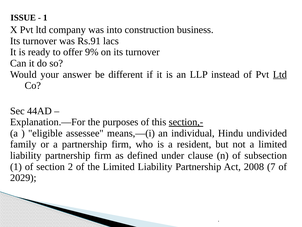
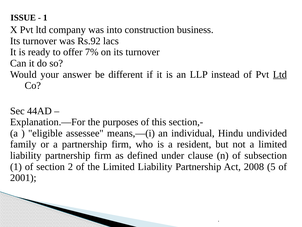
Rs.91: Rs.91 -> Rs.92
9%: 9% -> 7%
section,- underline: present -> none
7: 7 -> 5
2029: 2029 -> 2001
